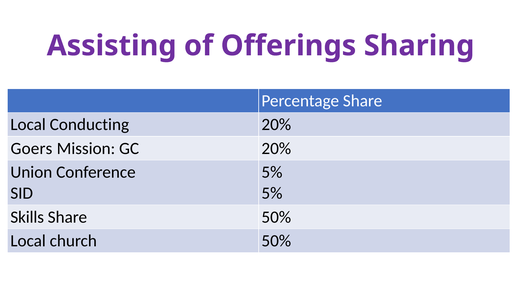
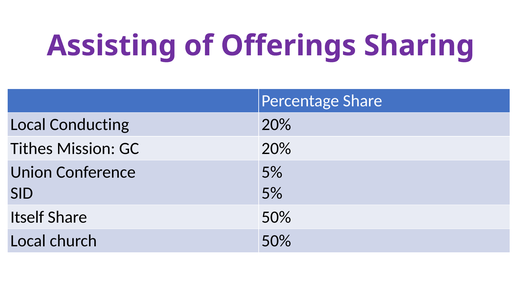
Goers: Goers -> Tithes
Skills: Skills -> Itself
